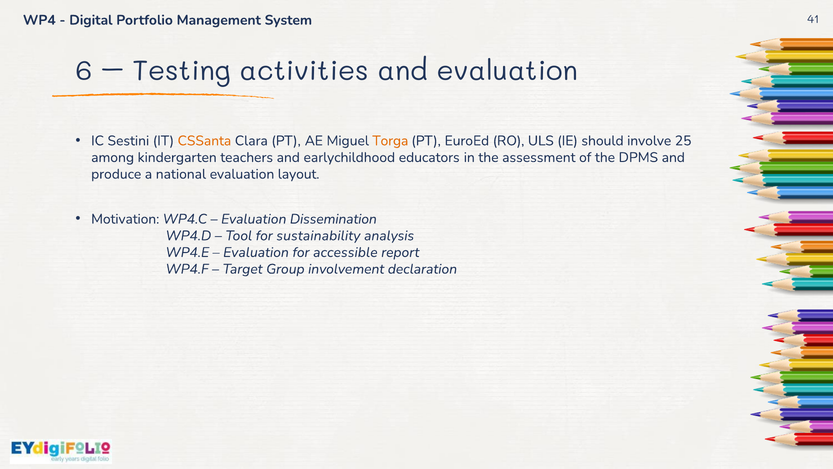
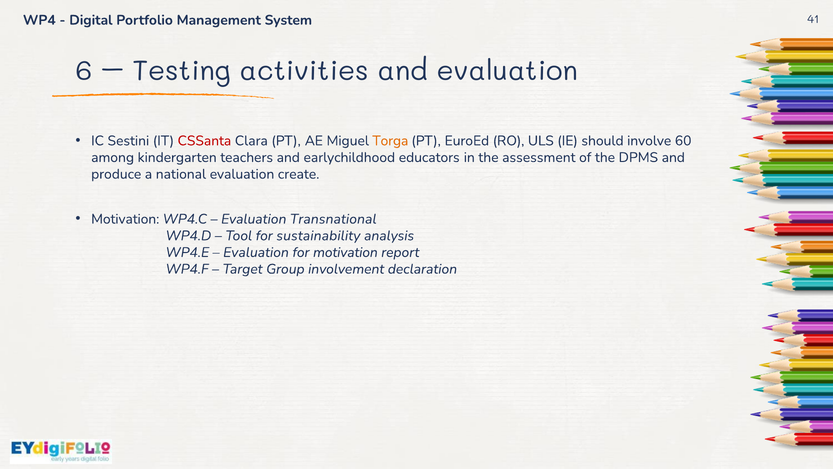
CSSanta colour: orange -> red
25: 25 -> 60
layout: layout -> create
Dissemination: Dissemination -> Transnational
for accessible: accessible -> motivation
